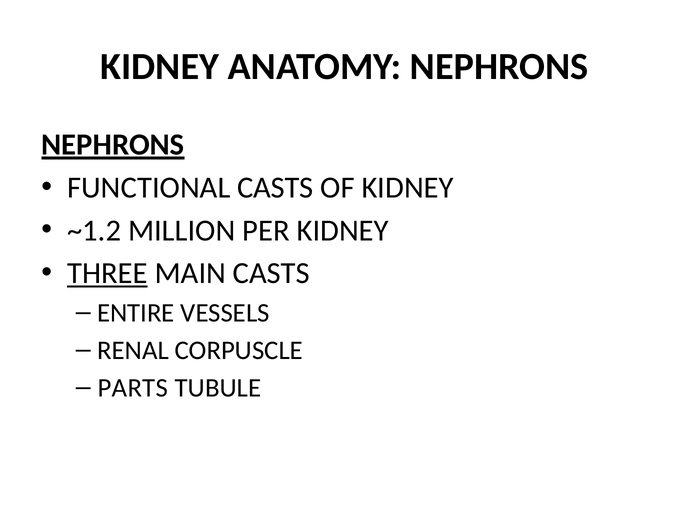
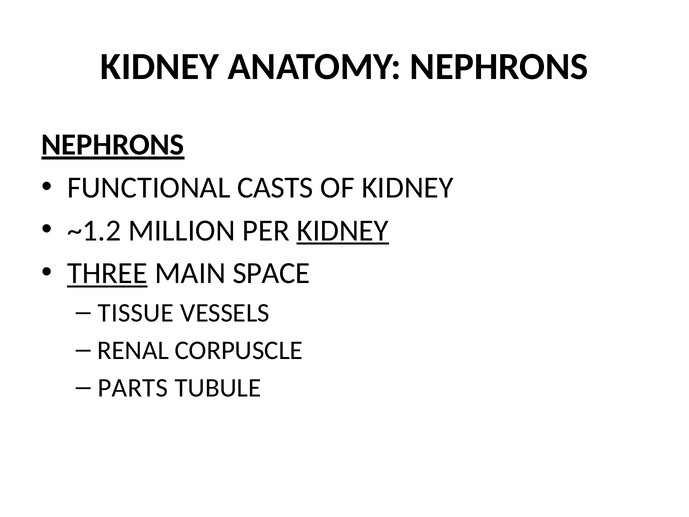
KIDNEY at (343, 230) underline: none -> present
MAIN CASTS: CASTS -> SPACE
ENTIRE: ENTIRE -> TISSUE
